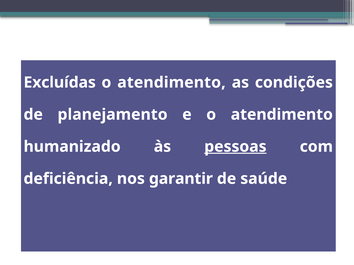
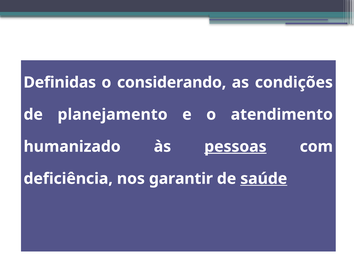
Excluídas: Excluídas -> Definidas
atendimento at (171, 83): atendimento -> considerando
saúde underline: none -> present
